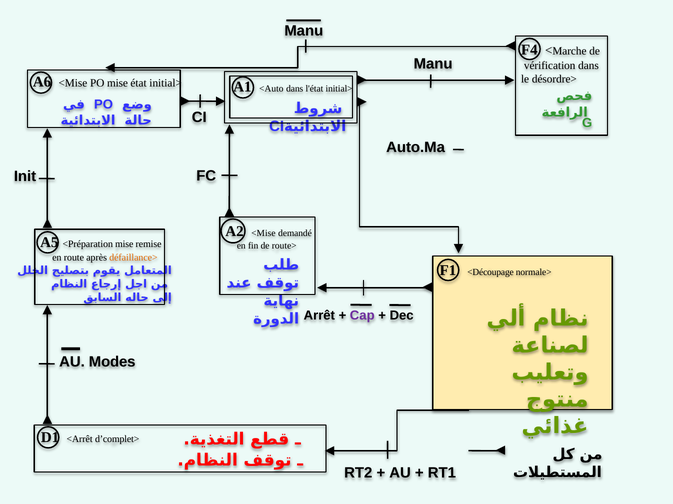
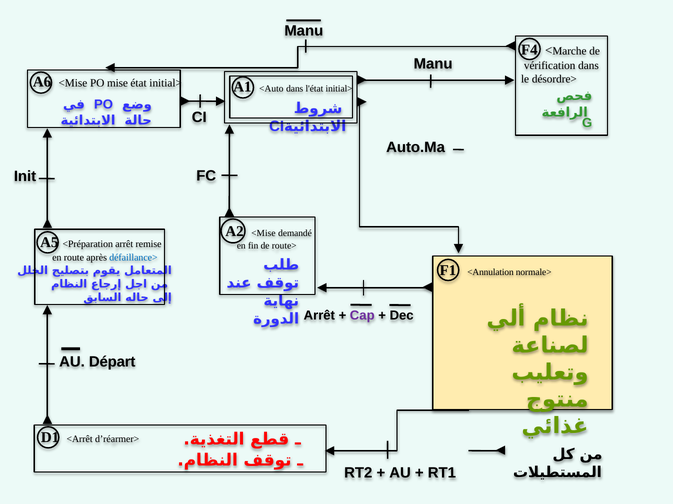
<Préparation mise: mise -> arrêt
défaillance> colour: orange -> blue
<Découpage: <Découpage -> <Annulation
Modes: Modes -> Départ
d’complet>: d’complet> -> d’réarmer>
